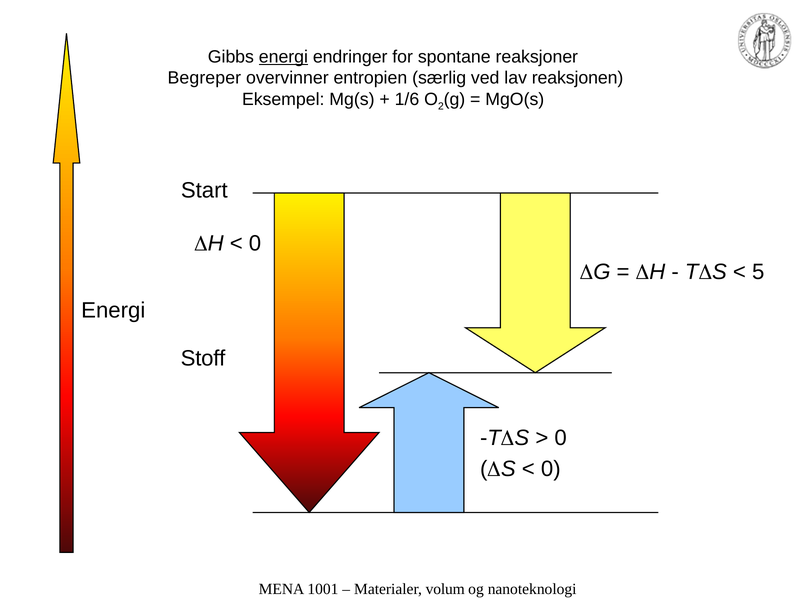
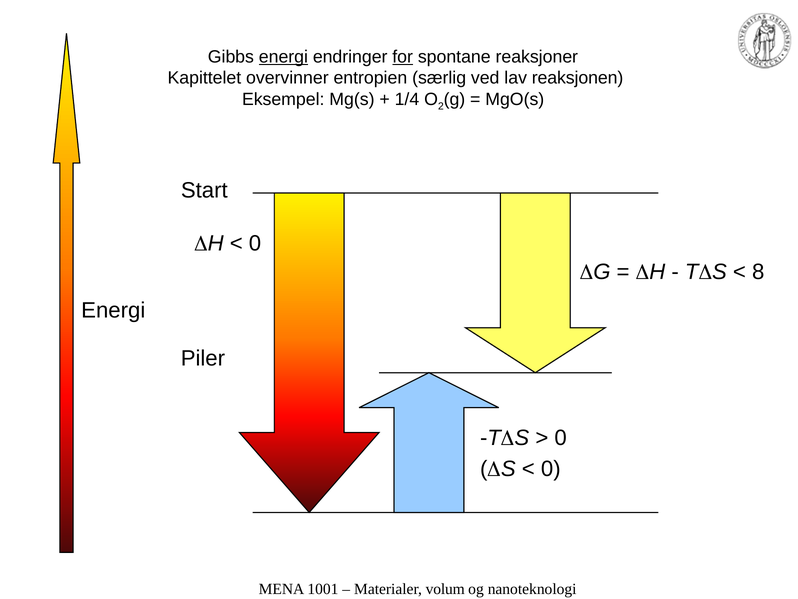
for underline: none -> present
Begreper: Begreper -> Kapittelet
1/6: 1/6 -> 1/4
5: 5 -> 8
Stoff: Stoff -> Piler
